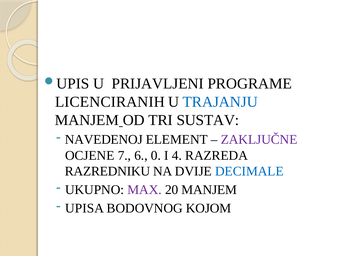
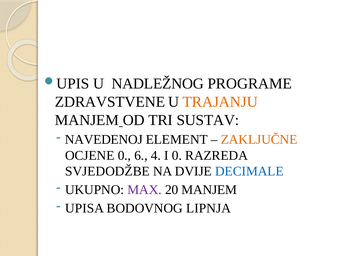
PRIJAVLJENI: PRIJAVLJENI -> NADLEŽNOG
LICENCIRANIH: LICENCIRANIH -> ZDRAVSTVENE
TRAJANJU colour: blue -> orange
ZAKLJUČNE colour: purple -> orange
OCJENE 7: 7 -> 0
0: 0 -> 4
I 4: 4 -> 0
RAZREDNIKU: RAZREDNIKU -> SVJEDODŽBE
KOJOM: KOJOM -> LIPNJA
